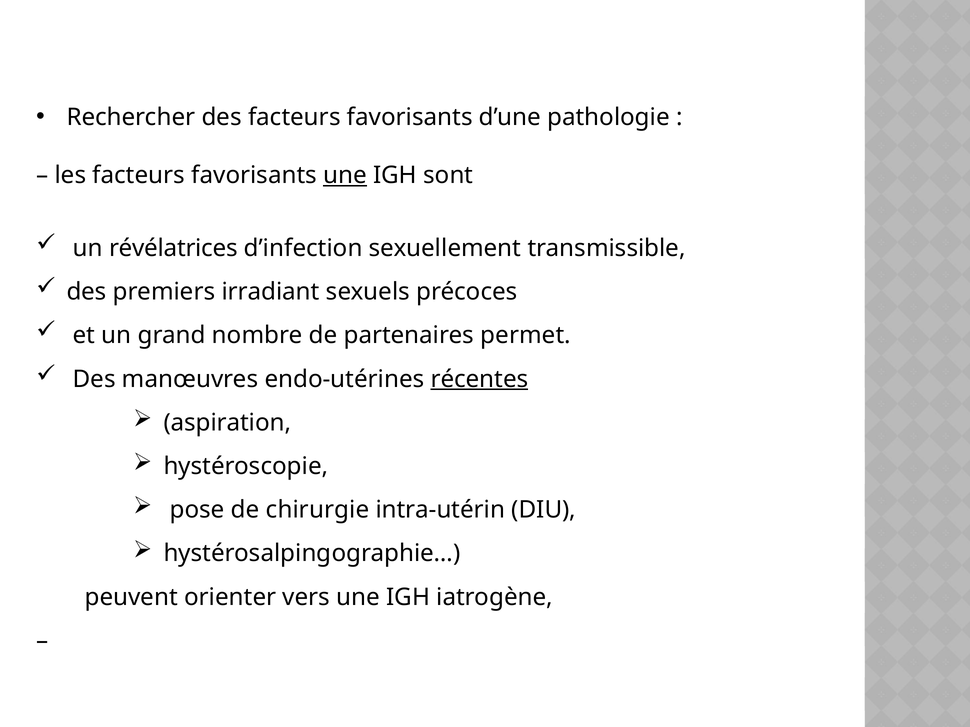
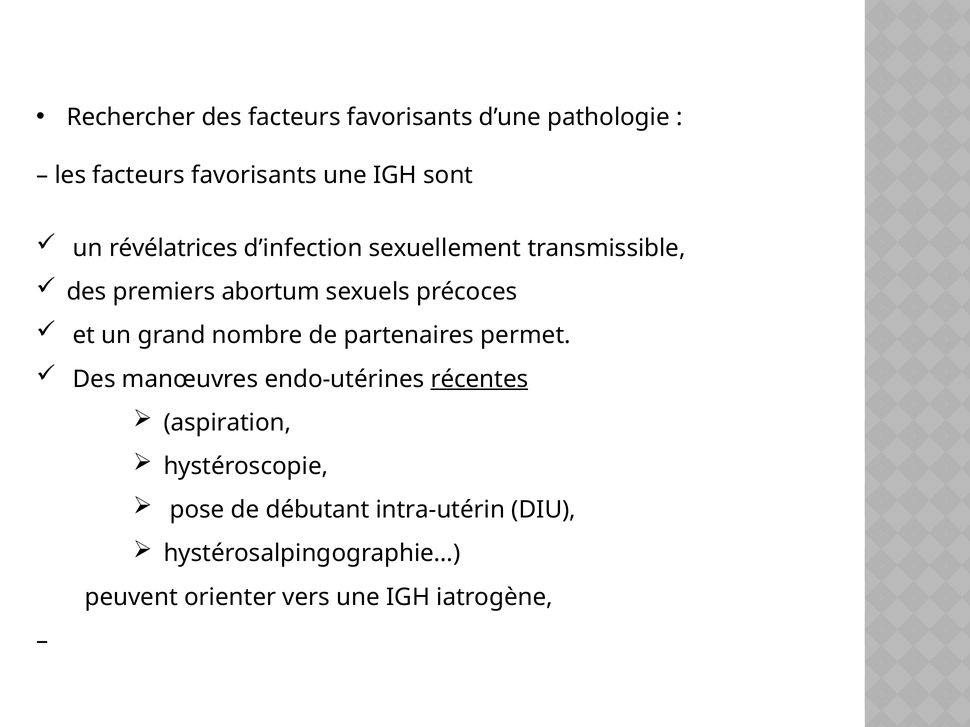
une at (345, 176) underline: present -> none
irradiant: irradiant -> abortum
chirurgie: chirurgie -> débutant
